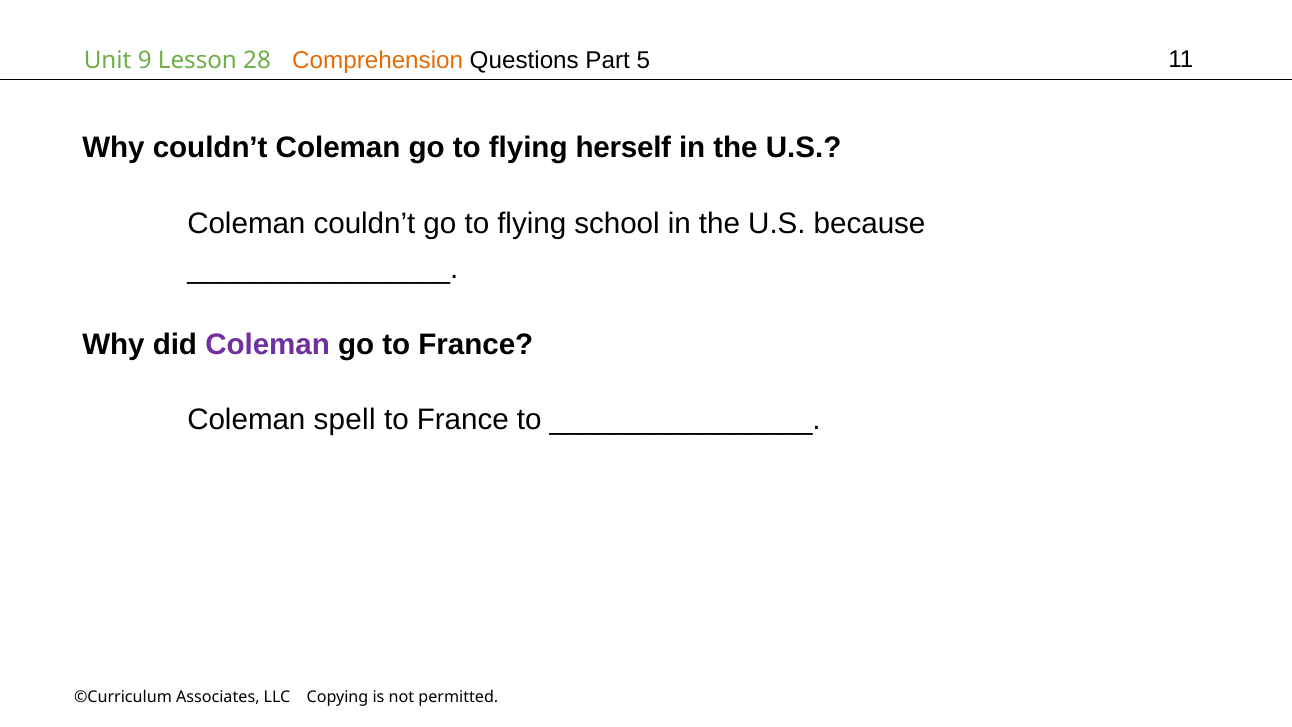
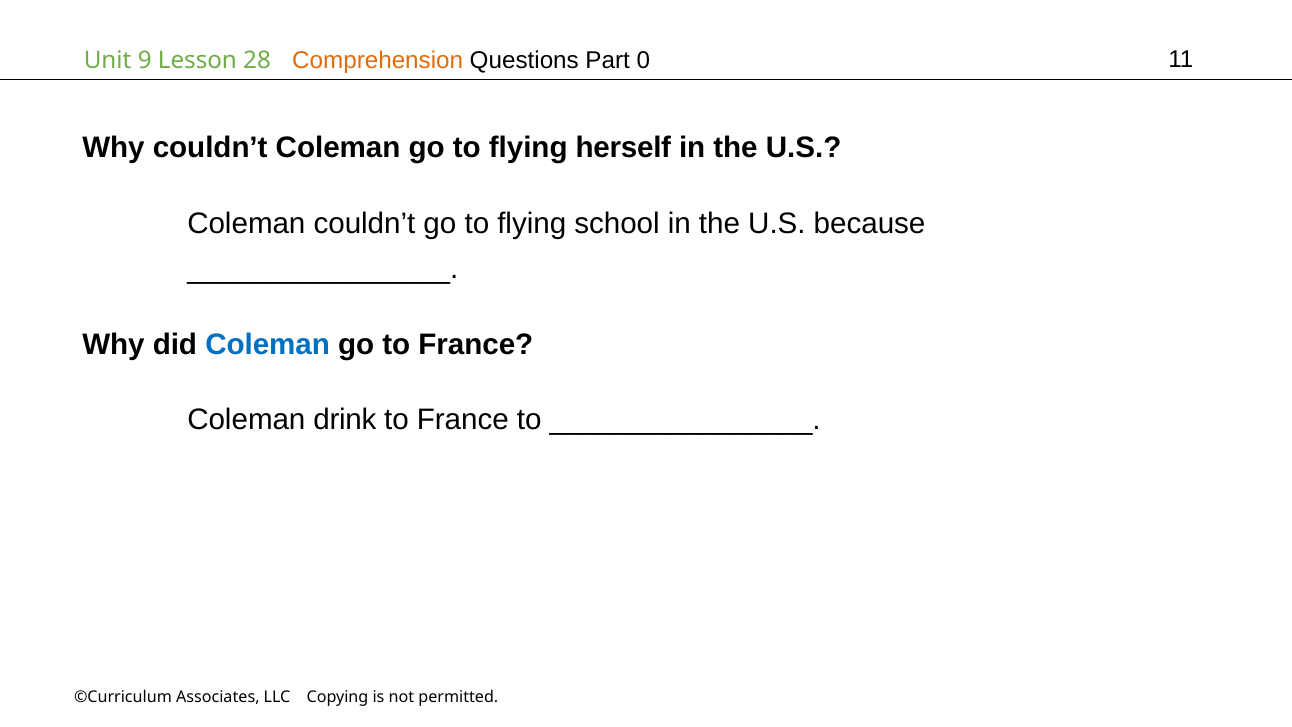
5: 5 -> 0
Coleman at (268, 344) colour: purple -> blue
spell: spell -> drink
